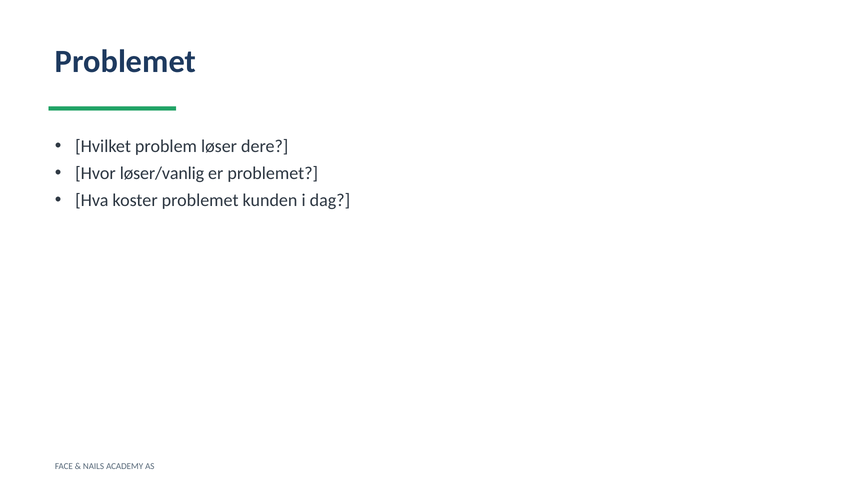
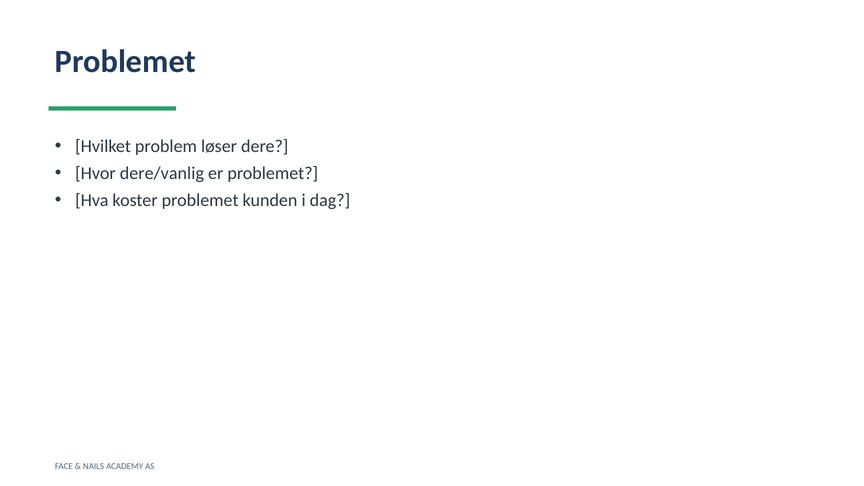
løser/vanlig: løser/vanlig -> dere/vanlig
